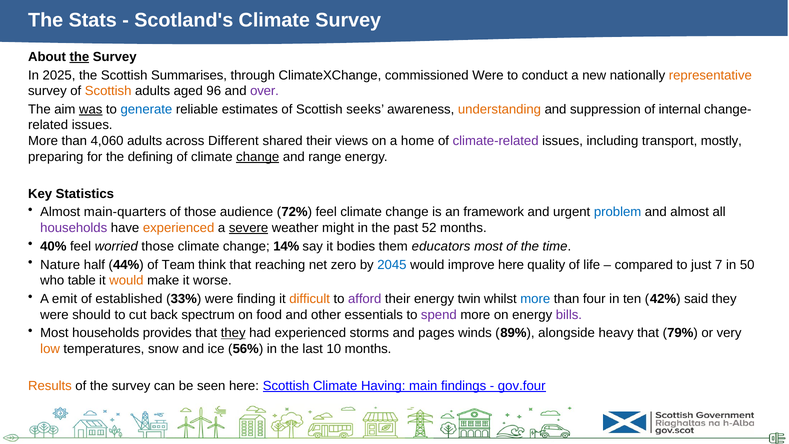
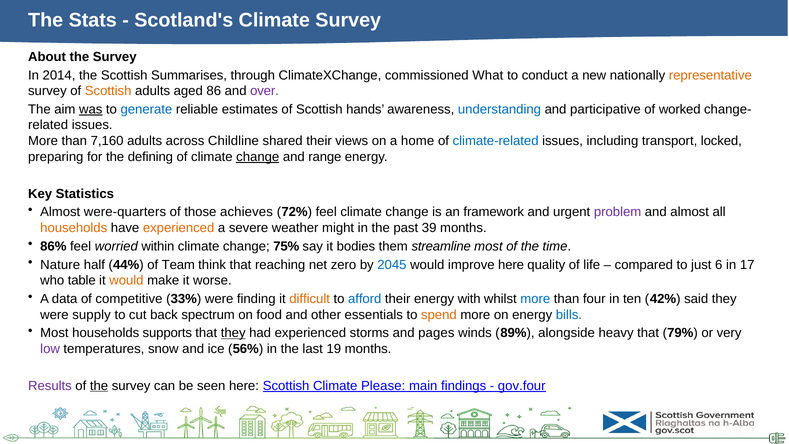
the at (79, 57) underline: present -> none
2025: 2025 -> 2014
commissioned Were: Were -> What
96: 96 -> 86
seeks: seeks -> hands
understanding colour: orange -> blue
suppression: suppression -> participative
internal: internal -> worked
4,060: 4,060 -> 7,160
Different: Different -> Childline
climate-related colour: purple -> blue
mostly: mostly -> locked
main-quarters: main-quarters -> were-quarters
audience: audience -> achieves
problem colour: blue -> purple
households at (74, 228) colour: purple -> orange
severe underline: present -> none
52: 52 -> 39
40%: 40% -> 86%
worried those: those -> within
14%: 14% -> 75%
educators: educators -> streamline
7: 7 -> 6
50: 50 -> 17
emit: emit -> data
established: established -> competitive
afford colour: purple -> blue
twin: twin -> with
should: should -> supply
spend colour: purple -> orange
bills colour: purple -> blue
provides: provides -> supports
low colour: orange -> purple
10: 10 -> 19
Results colour: orange -> purple
the at (99, 386) underline: none -> present
Having: Having -> Please
